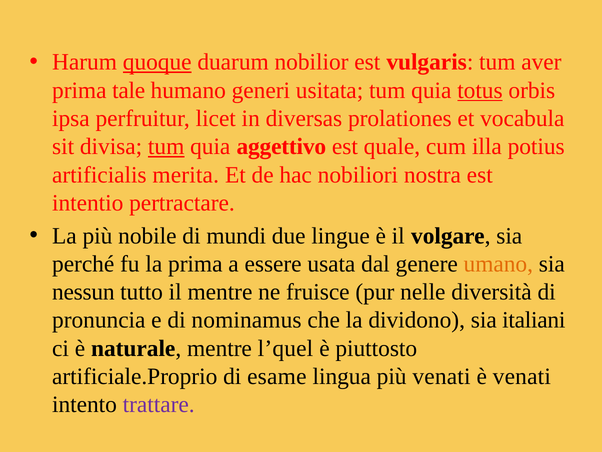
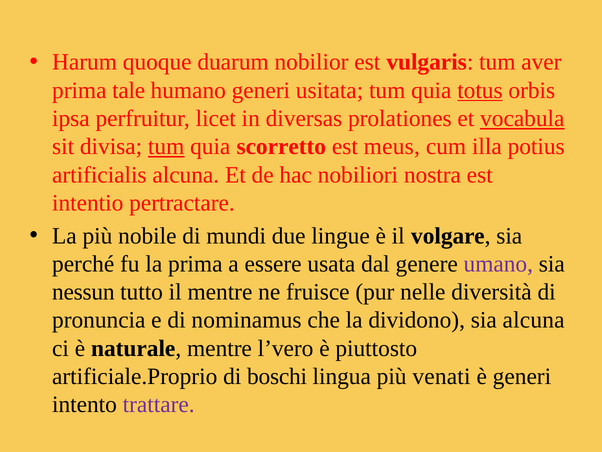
quoque underline: present -> none
vocabula underline: none -> present
aggettivo: aggettivo -> scorretto
quale: quale -> meus
artificialis merita: merita -> alcuna
umano colour: orange -> purple
sia italiani: italiani -> alcuna
l’quel: l’quel -> l’vero
esame: esame -> boschi
è venati: venati -> generi
